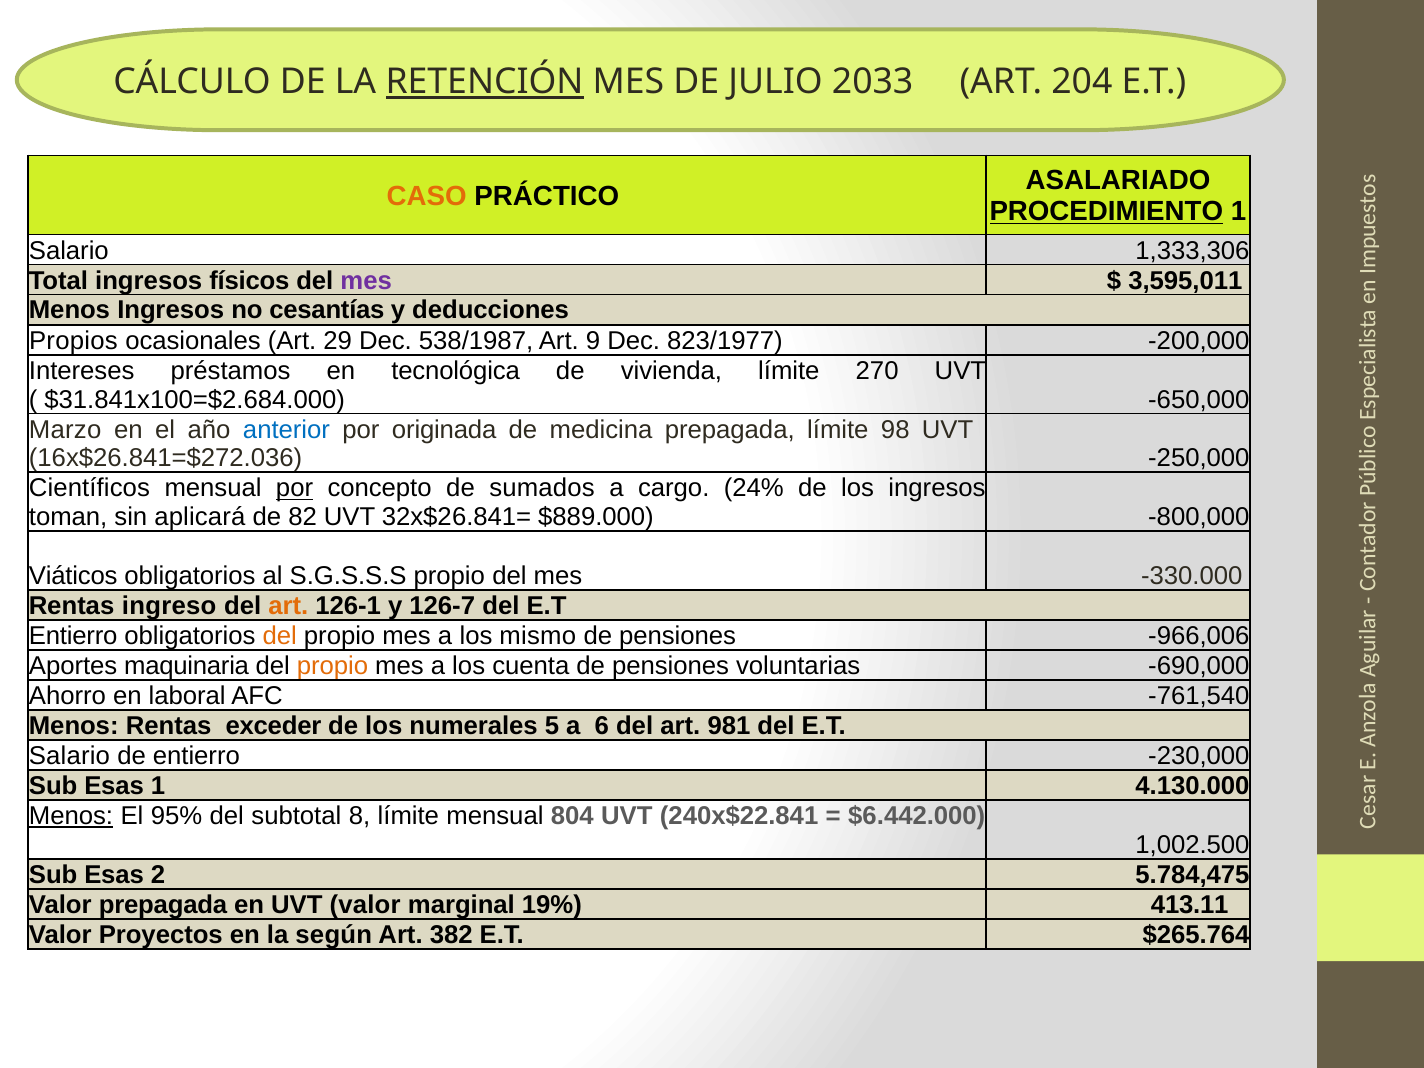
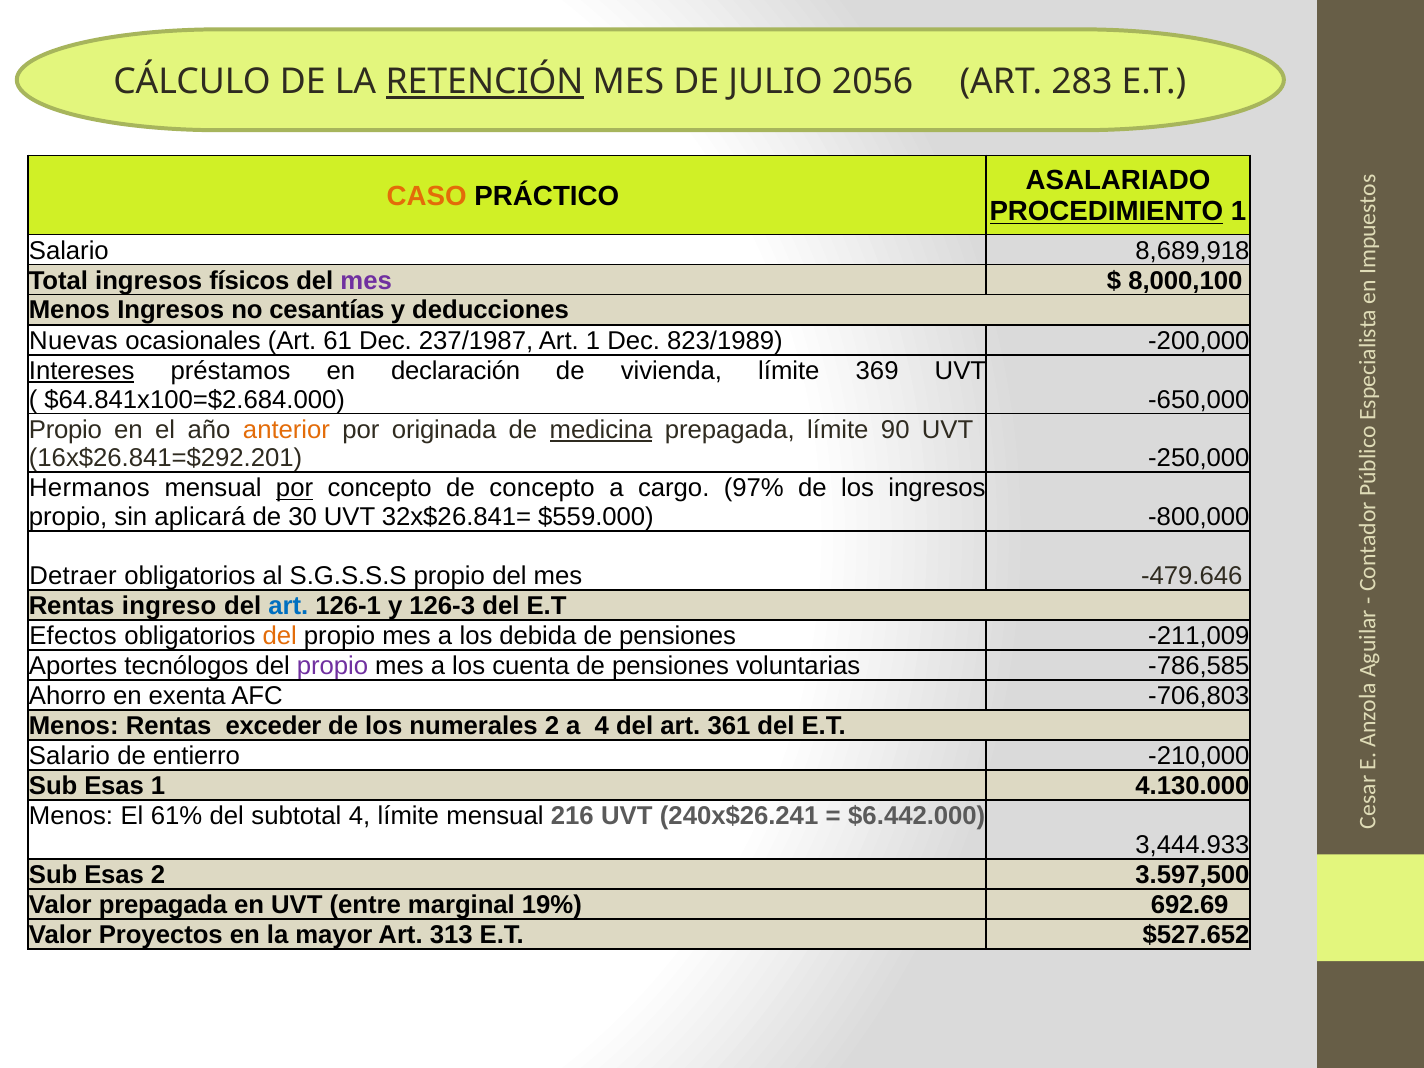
2033: 2033 -> 2056
204: 204 -> 283
1,333,306: 1,333,306 -> 8,689,918
3,595,011: 3,595,011 -> 8,000,100
Propios: Propios -> Nuevas
29: 29 -> 61
538/1987: 538/1987 -> 237/1987
Art 9: 9 -> 1
823/1977: 823/1977 -> 823/1989
Intereses underline: none -> present
tecnológica: tecnológica -> declaración
270: 270 -> 369
$31.841x100=$2.684.000: $31.841x100=$2.684.000 -> $64.841x100=$2.684.000
Marzo at (65, 430): Marzo -> Propio
anterior colour: blue -> orange
medicina underline: none -> present
98: 98 -> 90
16x$26.841=$272.036: 16x$26.841=$272.036 -> 16x$26.841=$292.201
Científicos: Científicos -> Hermanos
de sumados: sumados -> concepto
24%: 24% -> 97%
toman at (68, 517): toman -> propio
82: 82 -> 30
$889.000: $889.000 -> $559.000
Viáticos: Viáticos -> Detraer
-330.000: -330.000 -> -479.646
art at (288, 606) colour: orange -> blue
126-7: 126-7 -> 126-3
Entierro at (73, 636): Entierro -> Efectos
mismo: mismo -> debida
-966,006: -966,006 -> -211,009
maquinaria: maquinaria -> tecnólogos
propio at (333, 666) colour: orange -> purple
-690,000: -690,000 -> -786,585
laboral: laboral -> exenta
-761,540: -761,540 -> -706,803
numerales 5: 5 -> 2
a 6: 6 -> 4
981: 981 -> 361
-230,000: -230,000 -> -210,000
Menos at (71, 816) underline: present -> none
95%: 95% -> 61%
subtotal 8: 8 -> 4
804: 804 -> 216
240x$22.841: 240x$22.841 -> 240x$26.241
1,002.500: 1,002.500 -> 3,444.933
5.784,475: 5.784,475 -> 3.597,500
UVT valor: valor -> entre
413.11: 413.11 -> 692.69
según: según -> mayor
382: 382 -> 313
$265.764: $265.764 -> $527.652
